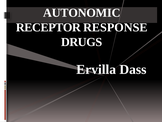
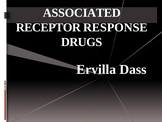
AUTONOMIC: AUTONOMIC -> ASSOCIATED
